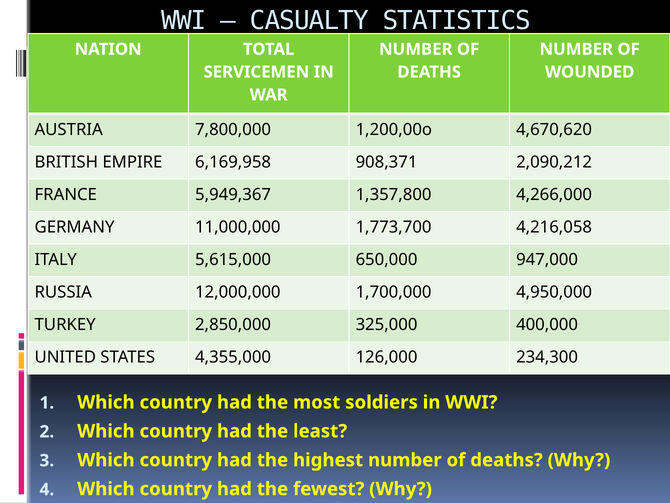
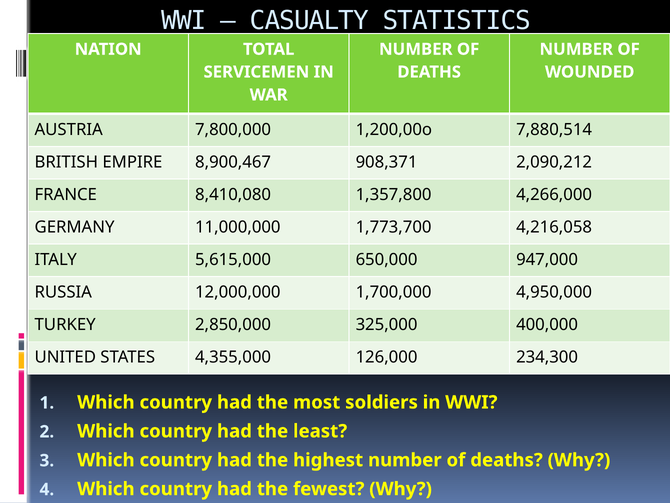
4,670,620: 4,670,620 -> 7,880,514
6,169,958: 6,169,958 -> 8,900,467
5,949,367: 5,949,367 -> 8,410,080
